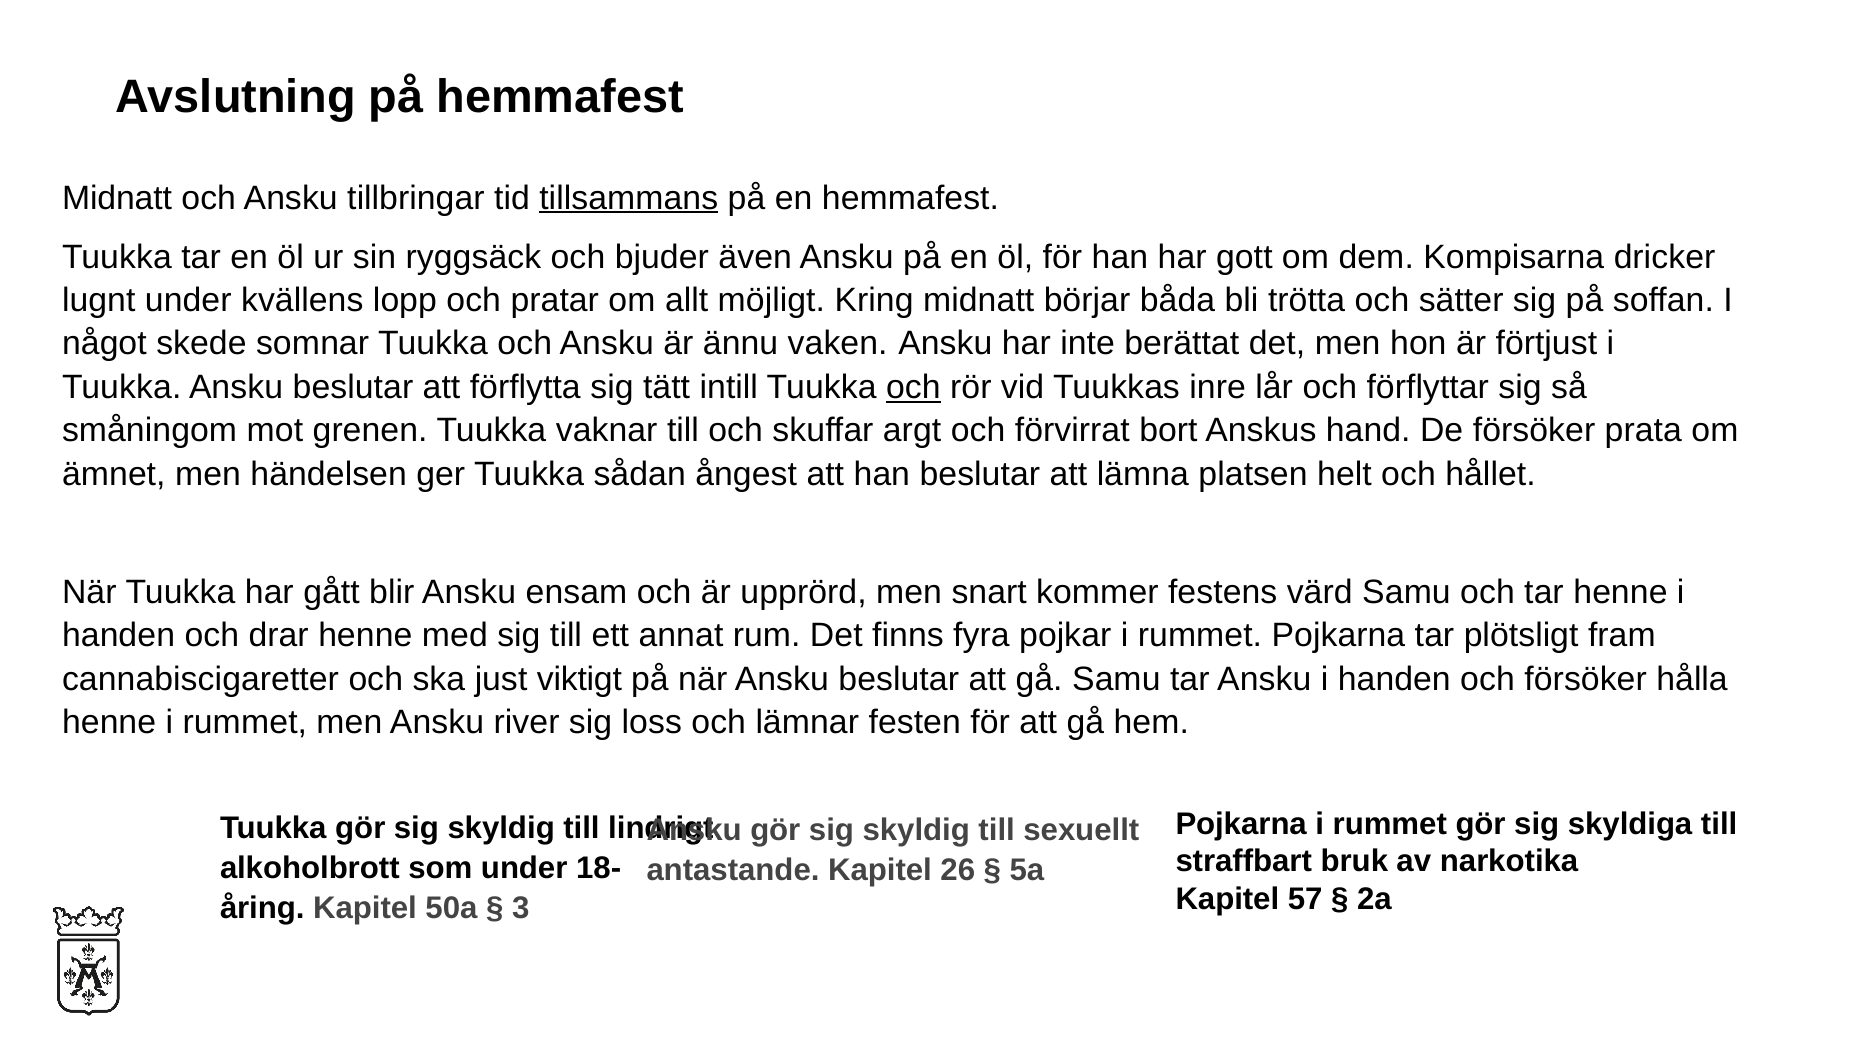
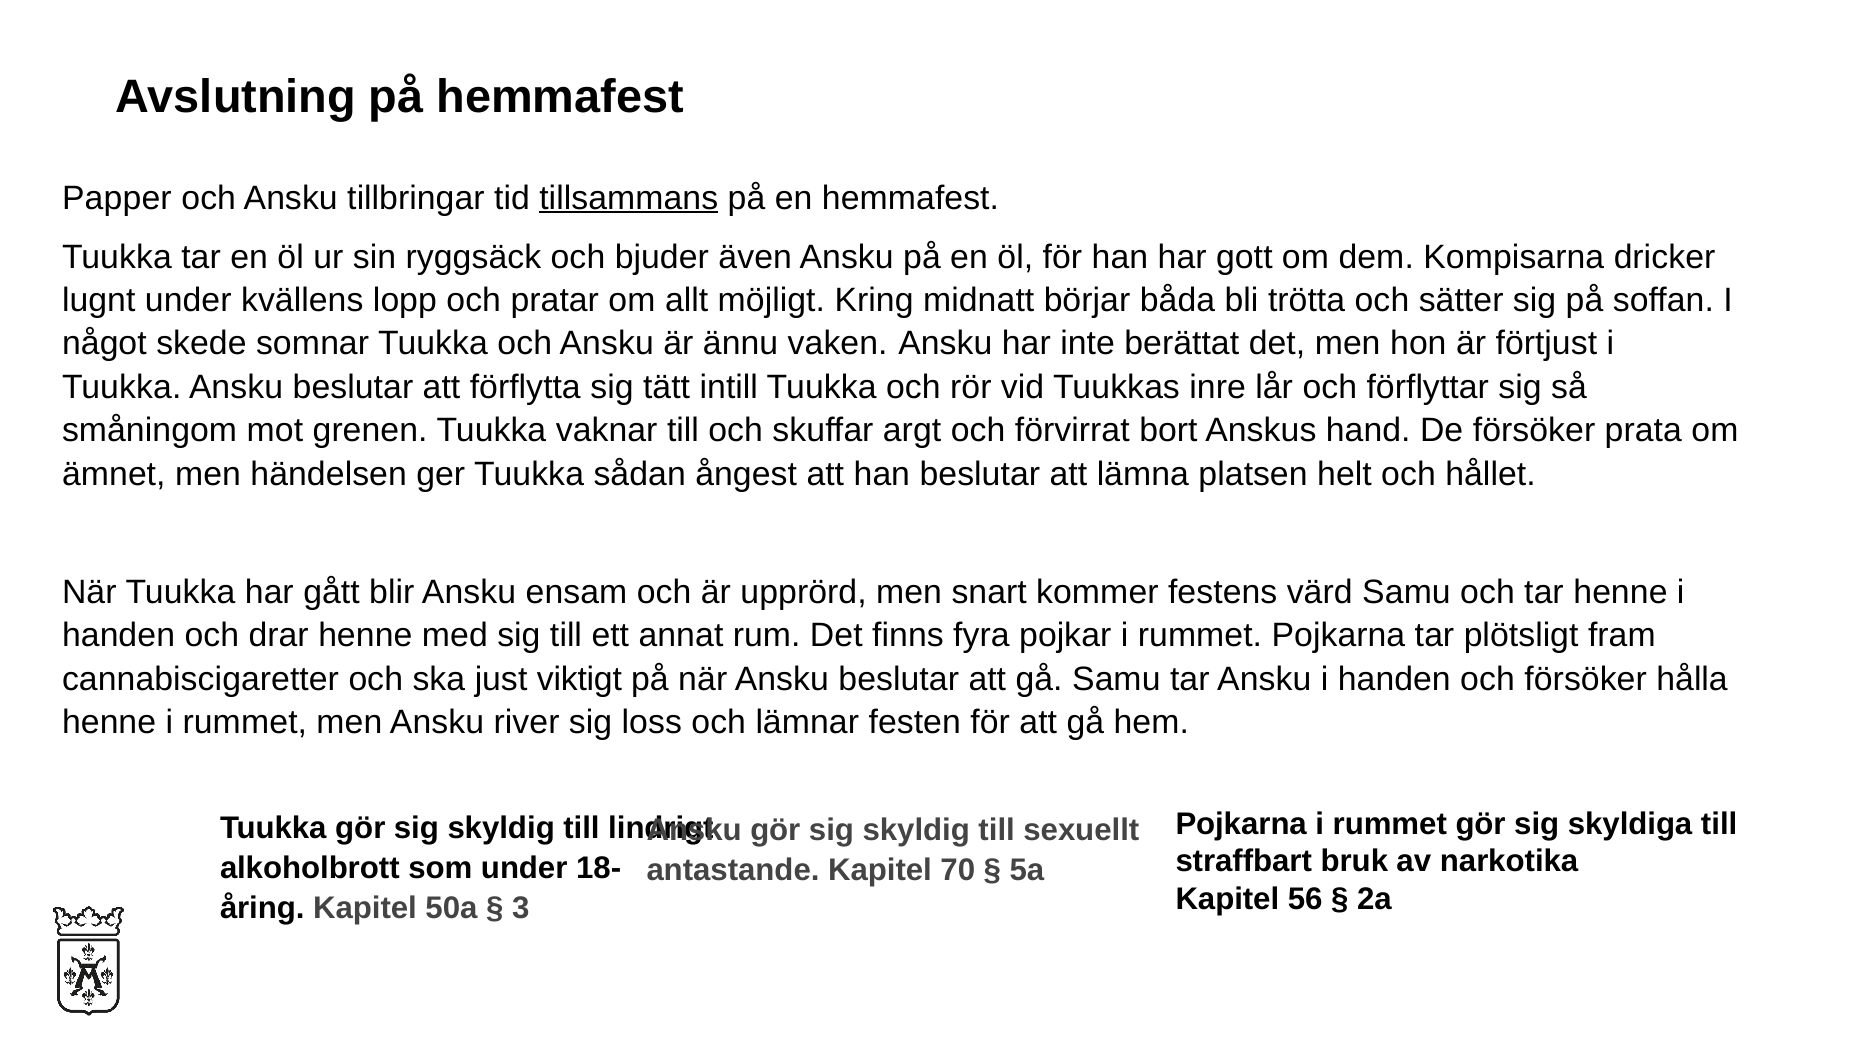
Midnatt at (117, 198): Midnatt -> Papper
och at (913, 387) underline: present -> none
26: 26 -> 70
57: 57 -> 56
